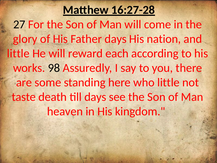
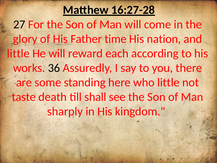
Father days: days -> time
98: 98 -> 36
till days: days -> shall
heaven: heaven -> sharply
